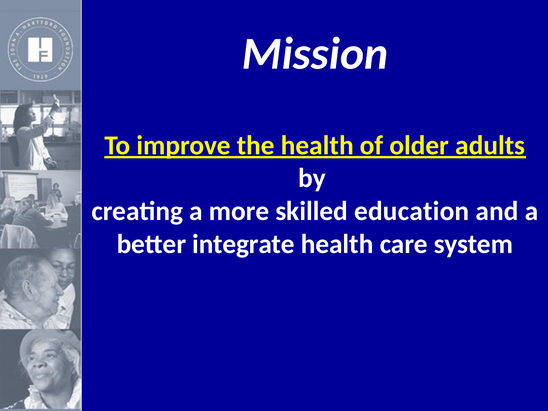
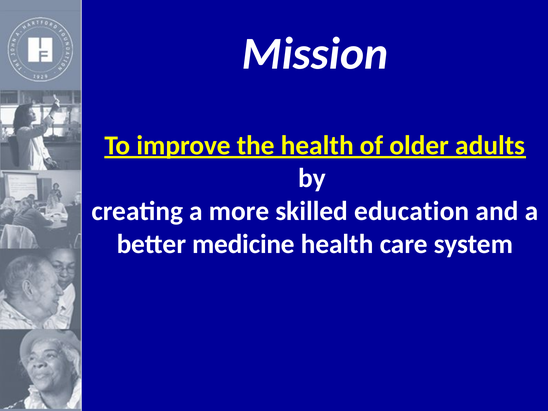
integrate: integrate -> medicine
